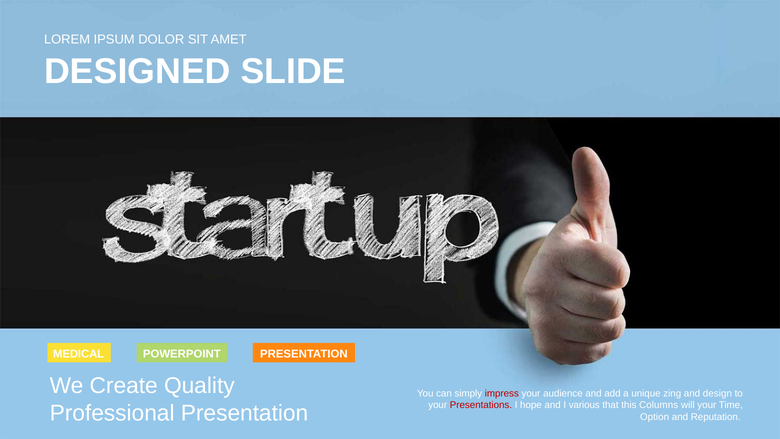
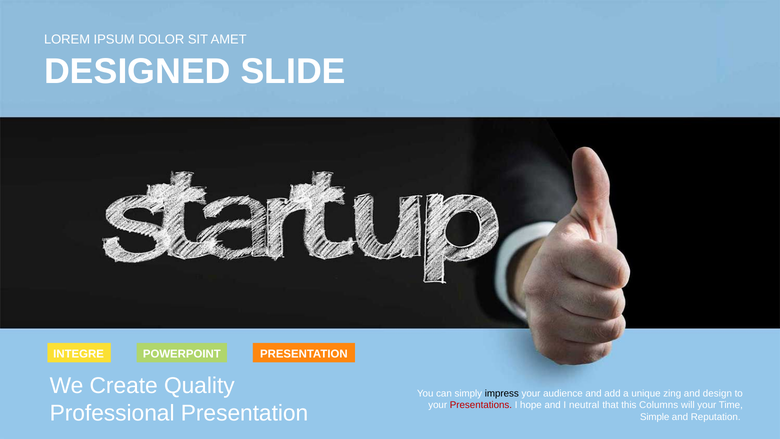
MEDICAL: MEDICAL -> INTEGRE
impress colour: red -> black
various: various -> neutral
Option: Option -> Simple
